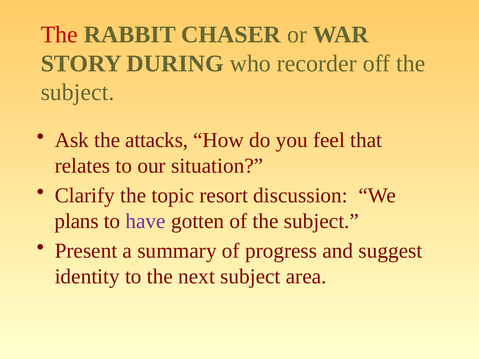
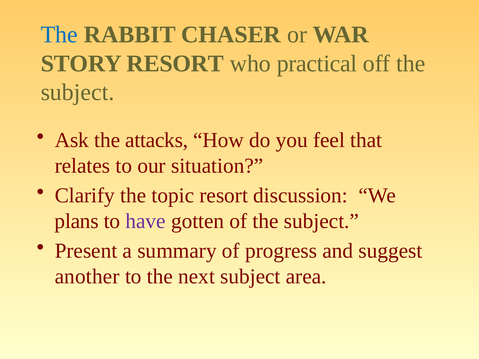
The at (59, 35) colour: red -> blue
STORY DURING: DURING -> RESORT
recorder: recorder -> practical
identity: identity -> another
